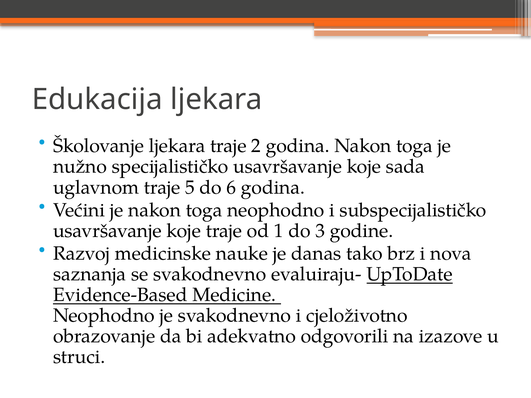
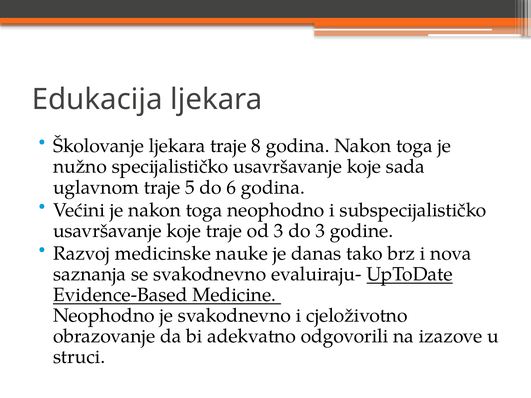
2: 2 -> 8
od 1: 1 -> 3
